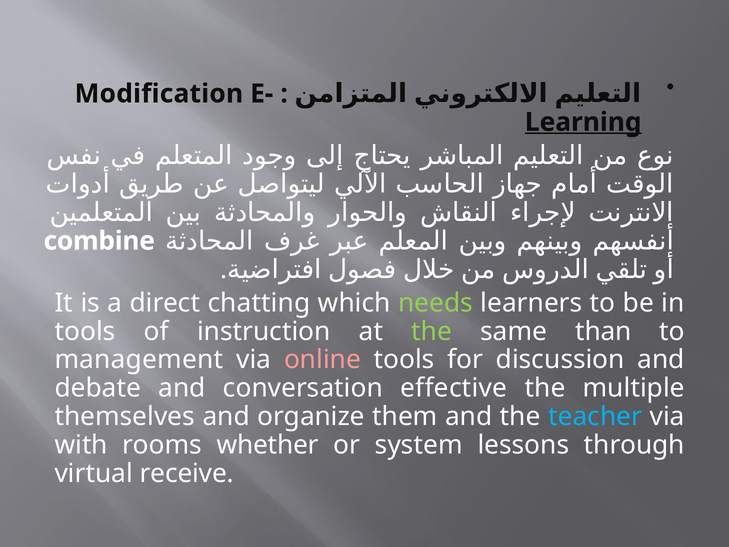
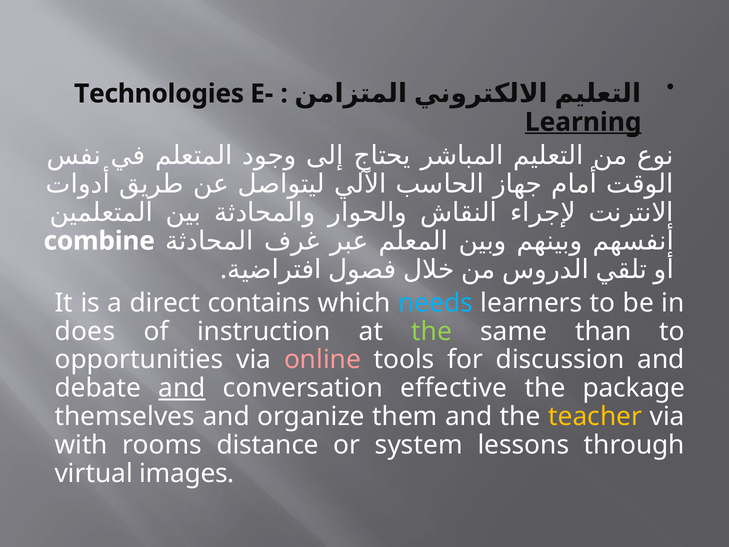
Modification: Modification -> Technologies
chatting: chatting -> contains
needs colour: light green -> light blue
tools at (85, 331): tools -> does
management: management -> opportunities
and at (182, 388) underline: none -> present
multiple: multiple -> package
teacher colour: light blue -> yellow
whether: whether -> distance
receive: receive -> images
